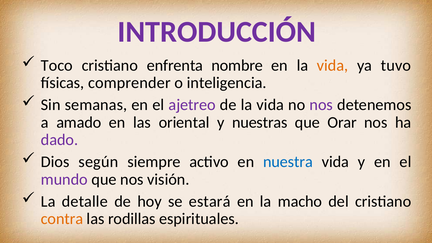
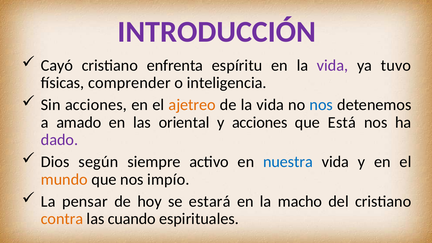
Toco: Toco -> Cayó
nombre: nombre -> espíritu
vida at (333, 65) colour: orange -> purple
Sin semanas: semanas -> acciones
ajetreo colour: purple -> orange
nos at (321, 105) colour: purple -> blue
y nuestras: nuestras -> acciones
Orar: Orar -> Está
mundo colour: purple -> orange
visión: visión -> impío
detalle: detalle -> pensar
rodillas: rodillas -> cuando
